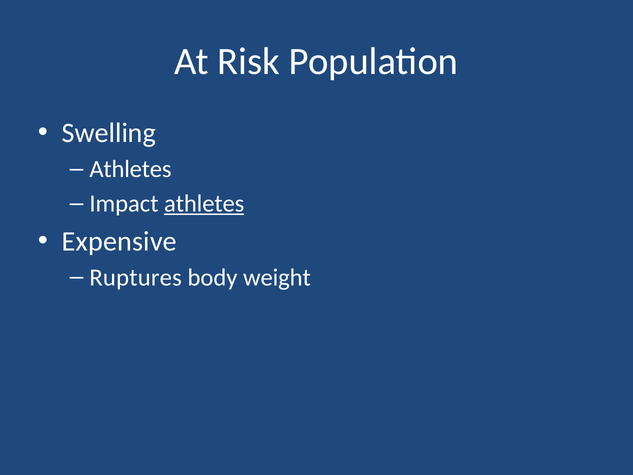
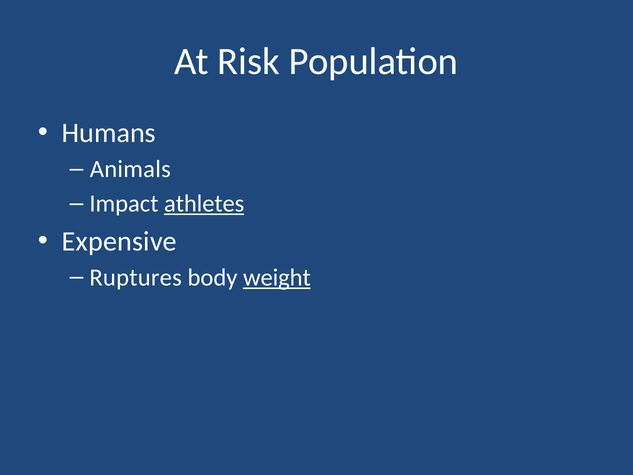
Swelling: Swelling -> Humans
Athletes at (130, 169): Athletes -> Animals
weight underline: none -> present
